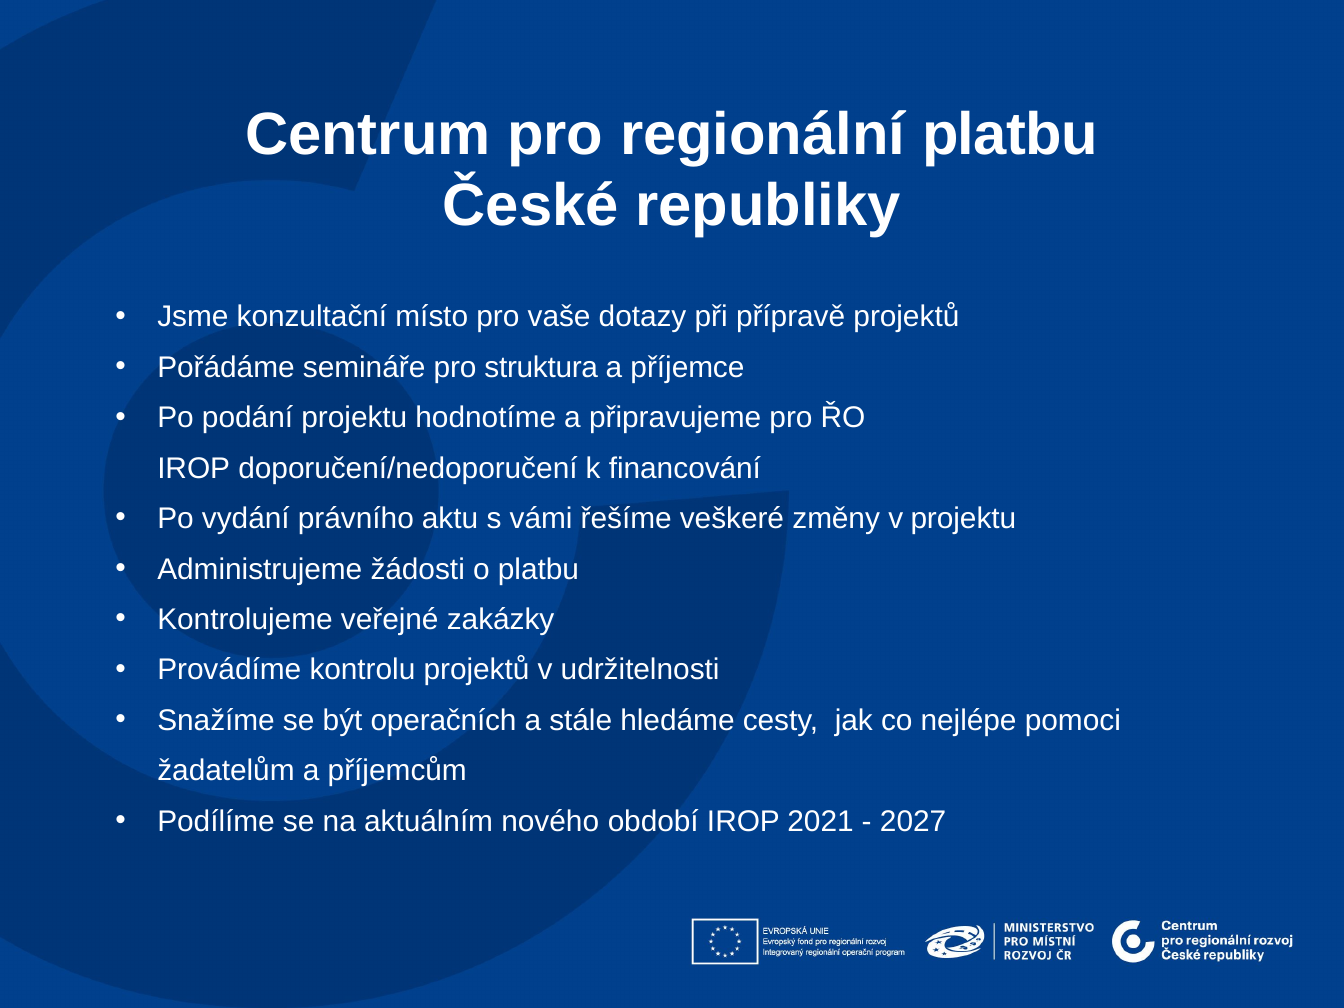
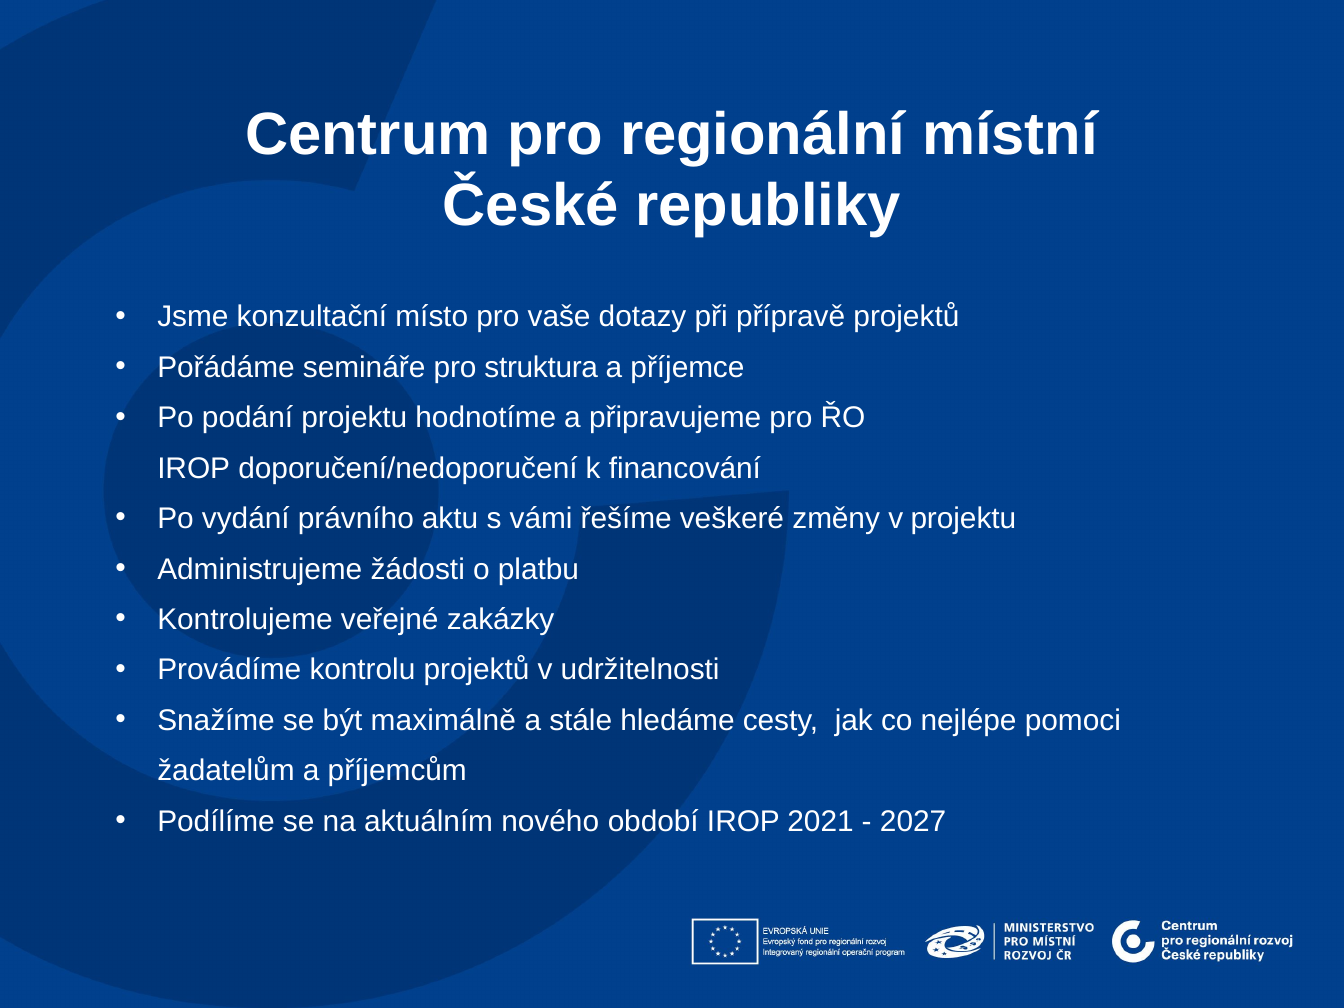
regionální platbu: platbu -> místní
operačních: operačních -> maximálně
